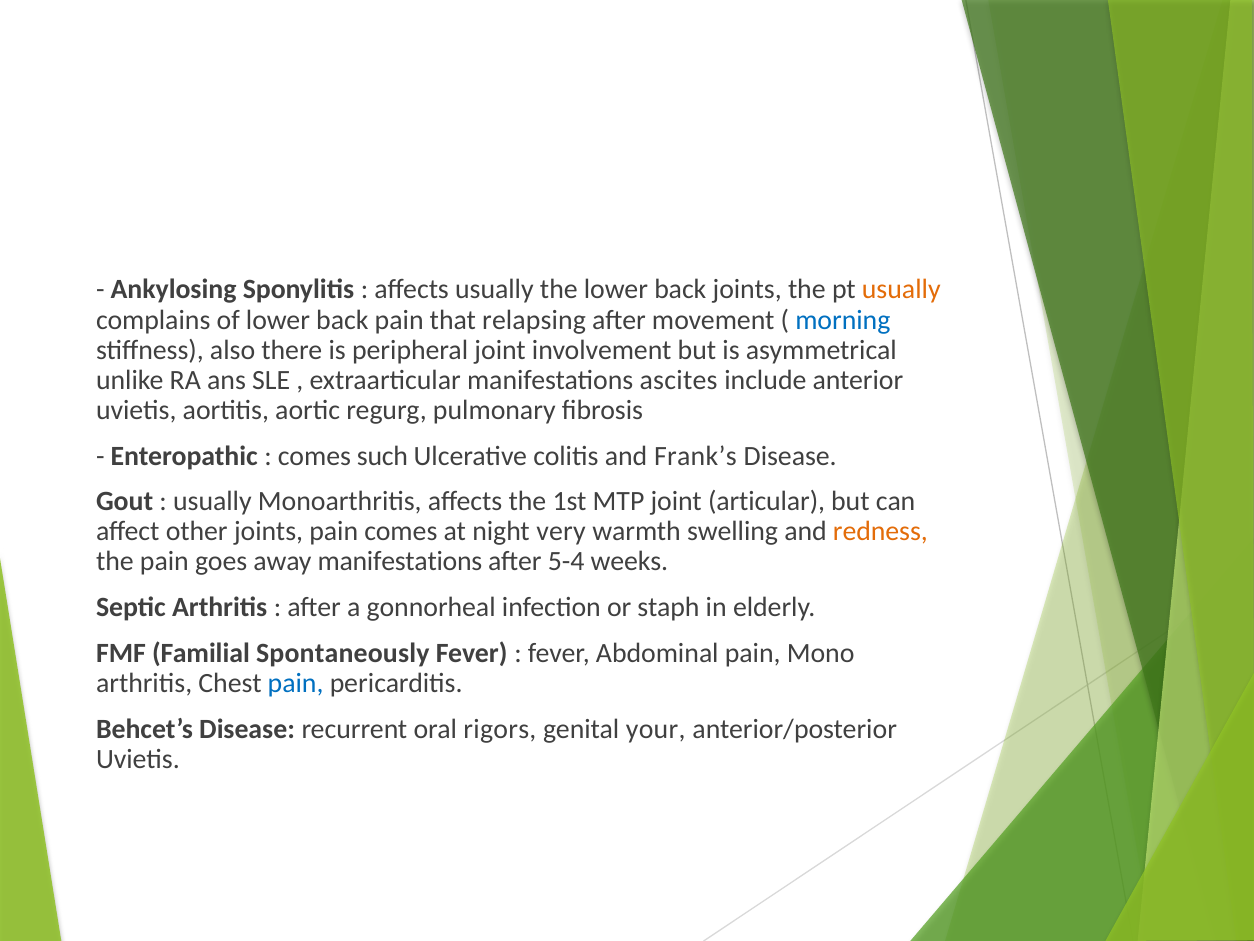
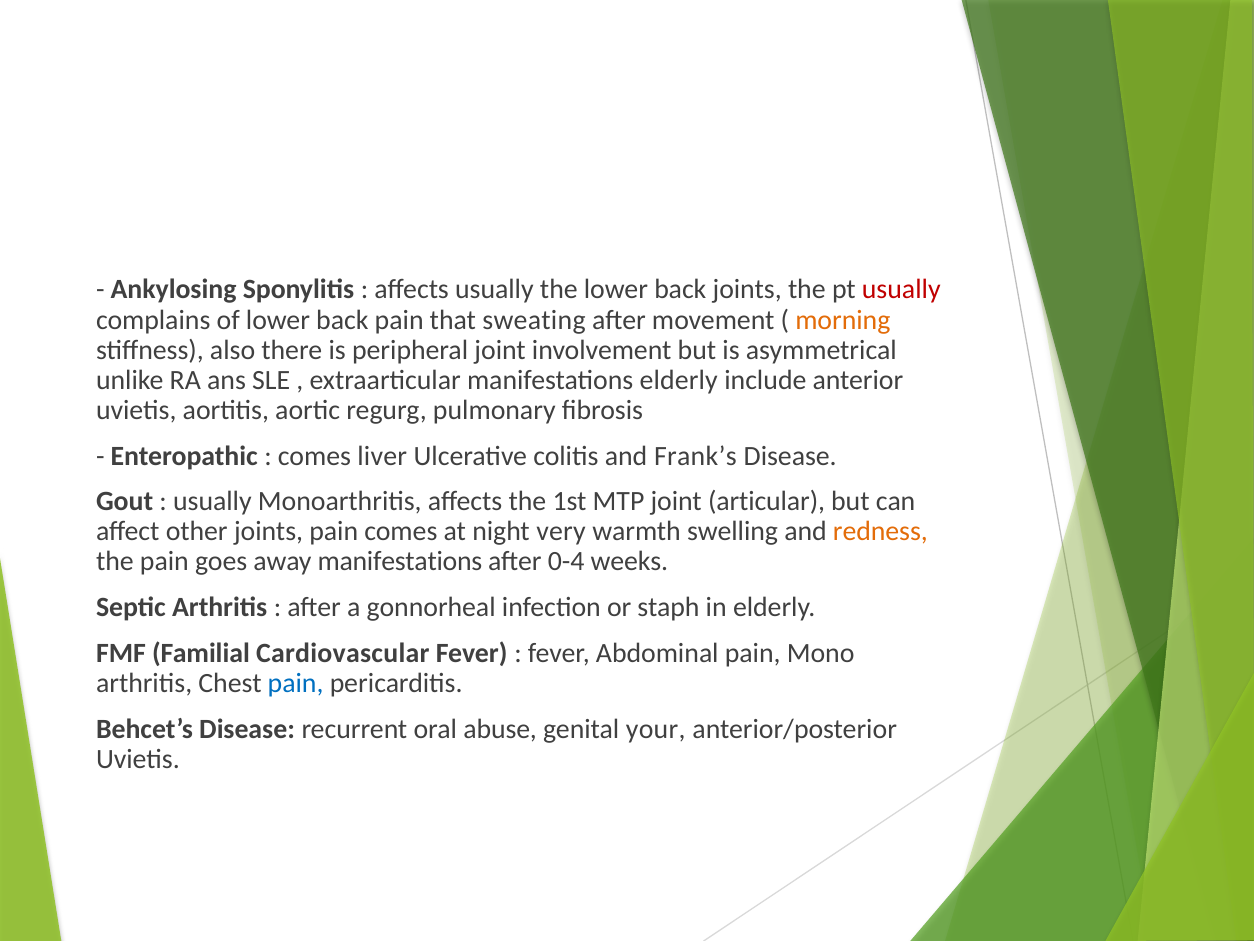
usually at (901, 290) colour: orange -> red
relapsing: relapsing -> sweating
morning colour: blue -> orange
manifestations ascites: ascites -> elderly
such: such -> liver
5-4: 5-4 -> 0-4
Spontaneously: Spontaneously -> Cardiovascular
rigors: rigors -> abuse
